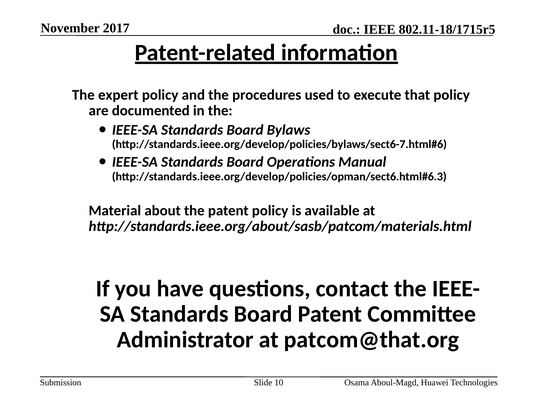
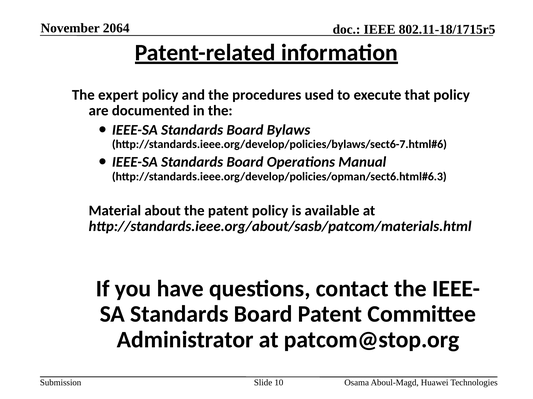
2017: 2017 -> 2064
patcom@that.org: patcom@that.org -> patcom@stop.org
